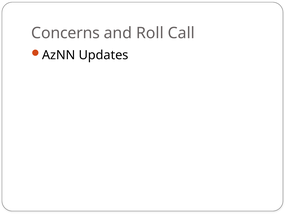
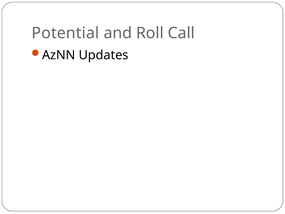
Concerns: Concerns -> Potential
